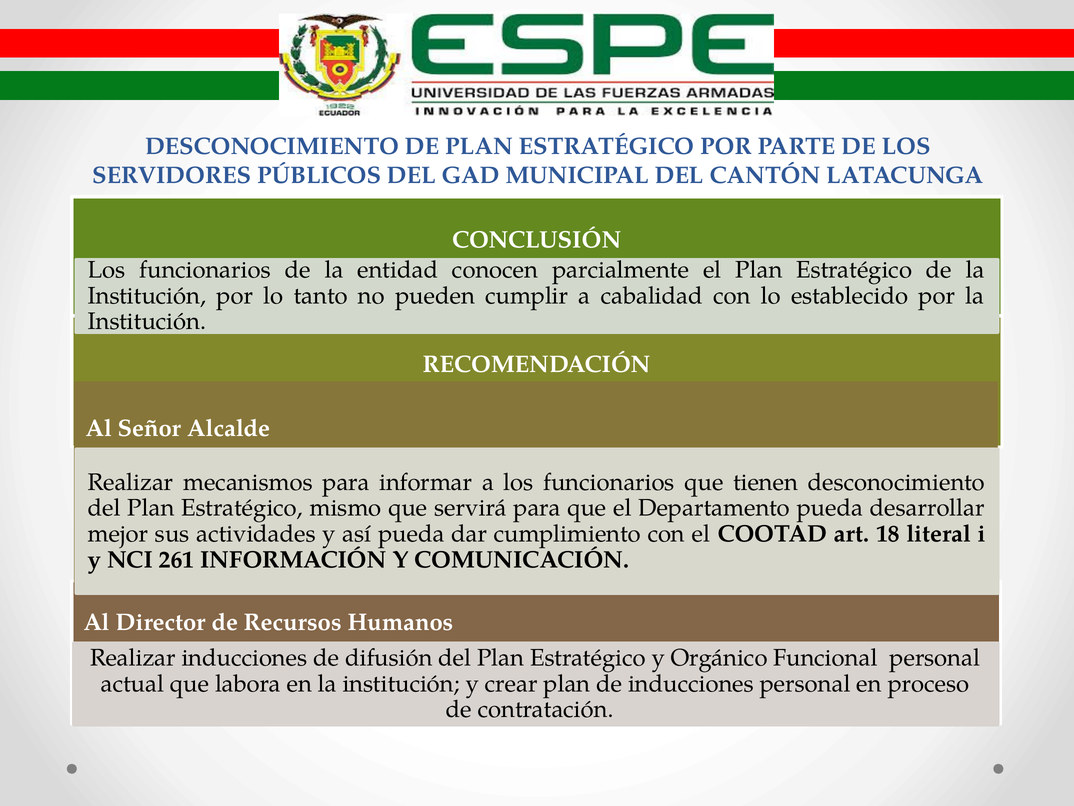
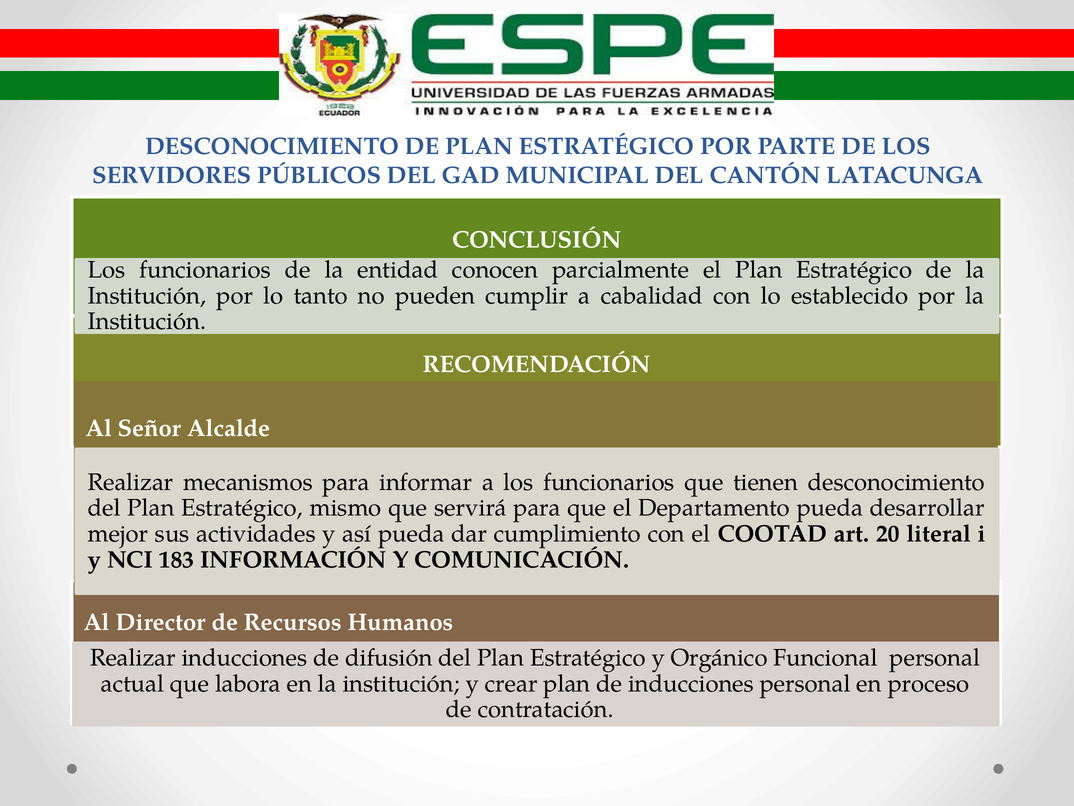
18: 18 -> 20
261: 261 -> 183
